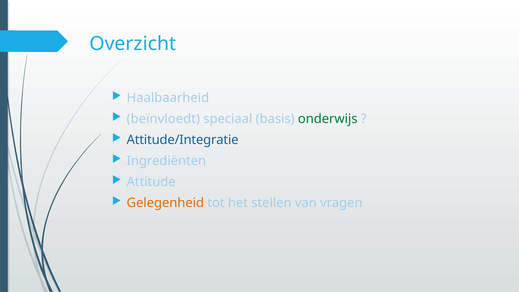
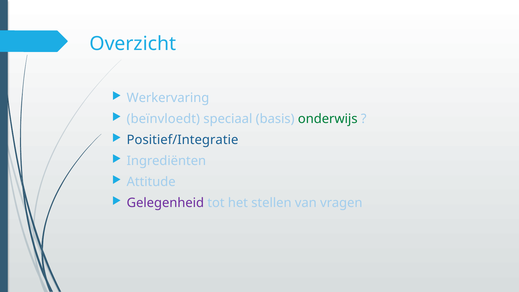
Haalbaarheid: Haalbaarheid -> Werkervaring
Attitude/Integratie: Attitude/Integratie -> Positief/Integratie
Gelegenheid colour: orange -> purple
